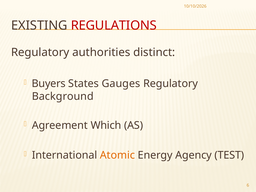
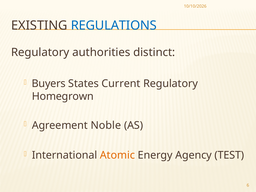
REGULATIONS colour: red -> blue
Gauges: Gauges -> Current
Background: Background -> Homegrown
Which: Which -> Noble
